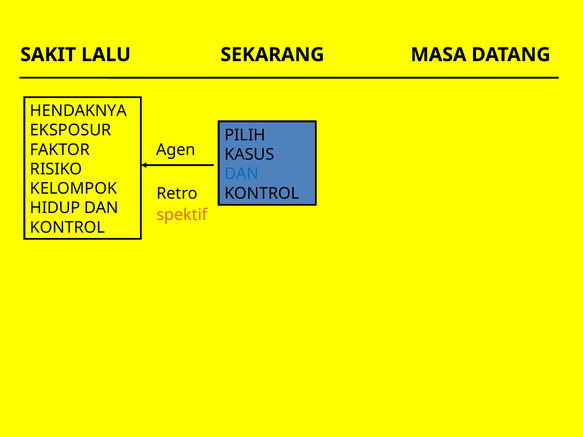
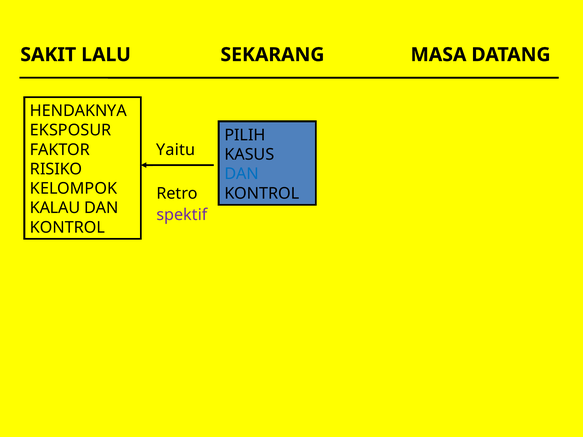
Agen: Agen -> Yaitu
HIDUP: HIDUP -> KALAU
spektif colour: orange -> purple
